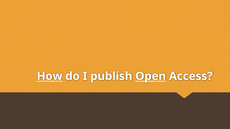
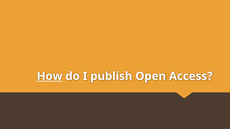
Open underline: present -> none
